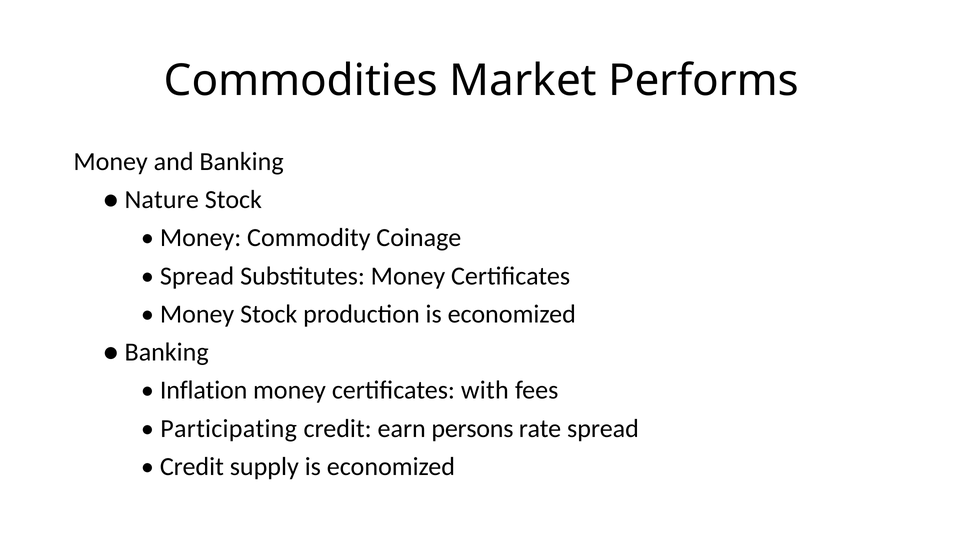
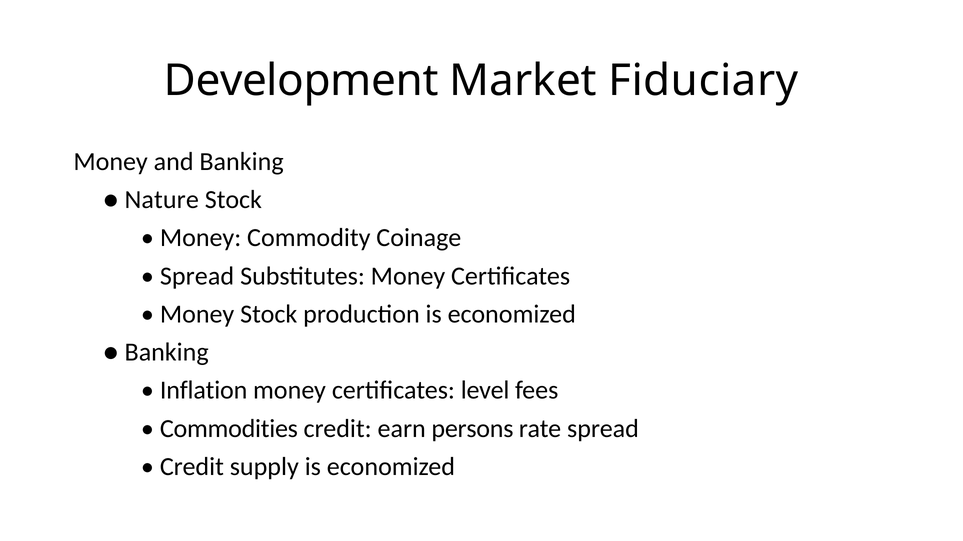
Commodities: Commodities -> Development
Performs: Performs -> Fiduciary
with: with -> level
Participating: Participating -> Commodities
